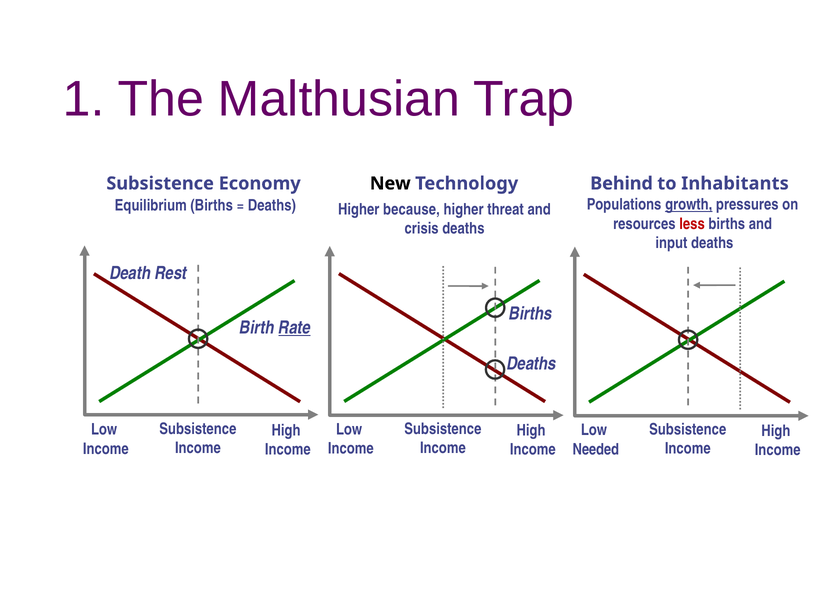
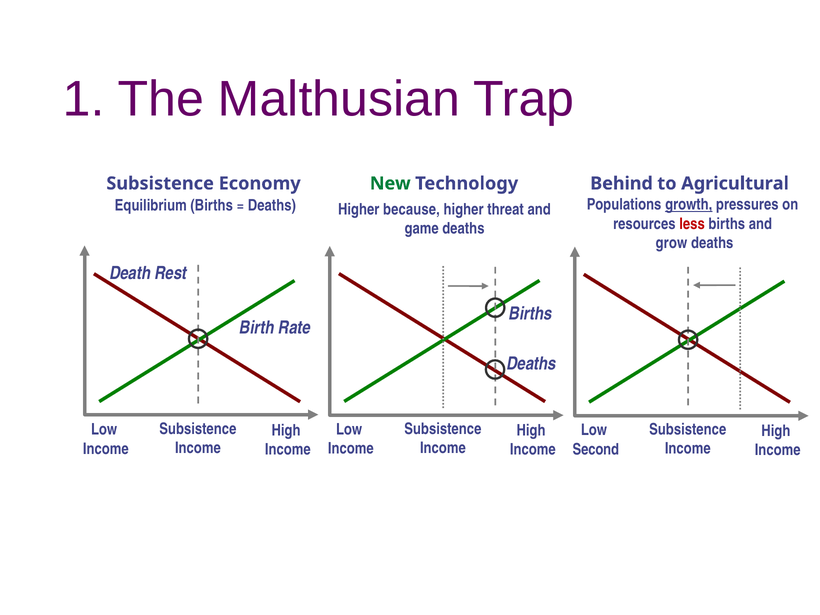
New colour: black -> green
Inhabitants: Inhabitants -> Agricultural
crisis: crisis -> game
input: input -> grow
Rate underline: present -> none
Needed: Needed -> Second
